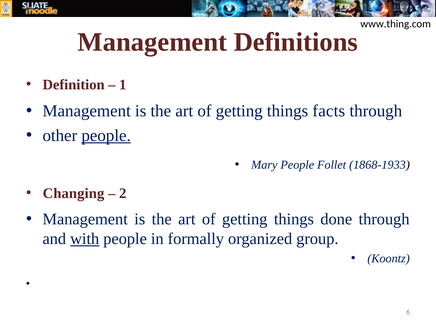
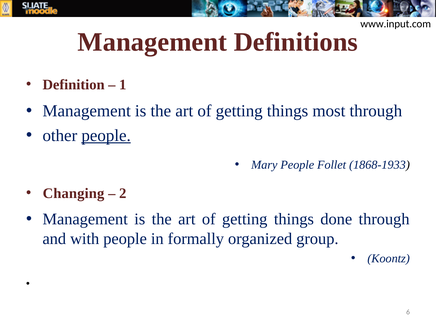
www.thing.com: www.thing.com -> www.input.com
facts: facts -> most
with underline: present -> none
